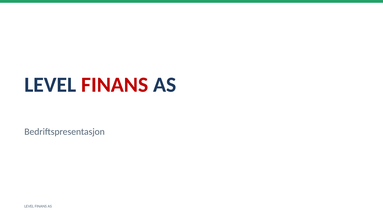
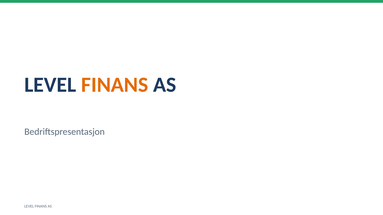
FINANS at (115, 85) colour: red -> orange
